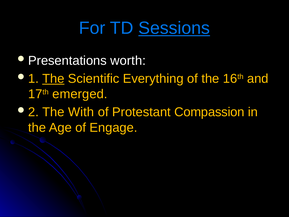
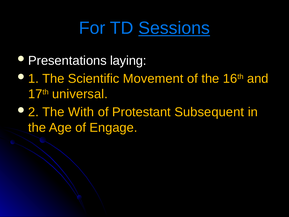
worth: worth -> laying
The at (53, 79) underline: present -> none
Everything: Everything -> Movement
emerged: emerged -> universal
Compassion: Compassion -> Subsequent
